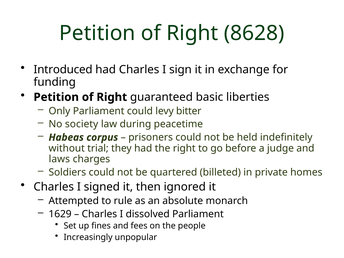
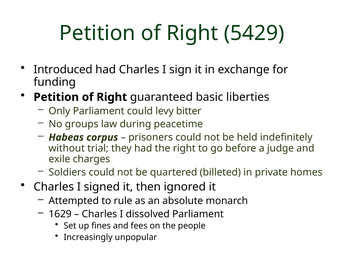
8628: 8628 -> 5429
society: society -> groups
laws: laws -> exile
